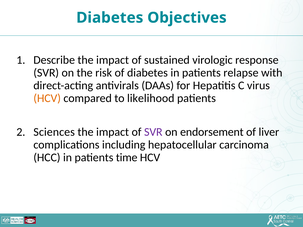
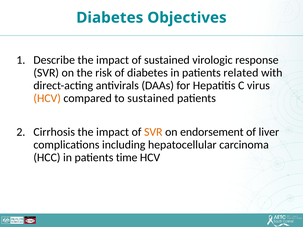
relapse: relapse -> related
to likelihood: likelihood -> sustained
Sciences: Sciences -> Cirrhosis
SVR at (153, 132) colour: purple -> orange
